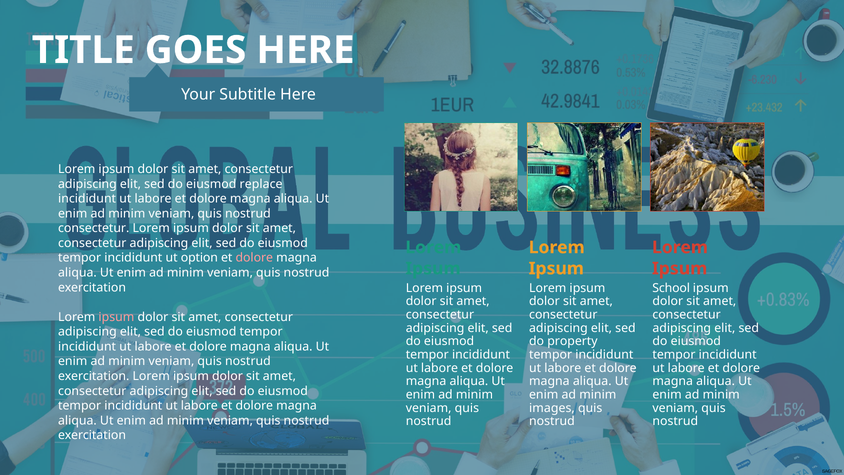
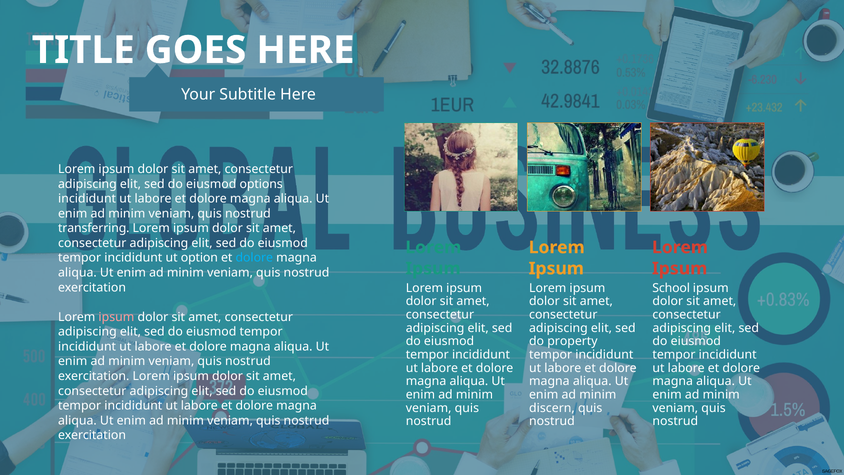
replace: replace -> options
consectetur at (94, 228): consectetur -> transferring
dolore at (254, 258) colour: pink -> light blue
images: images -> discern
